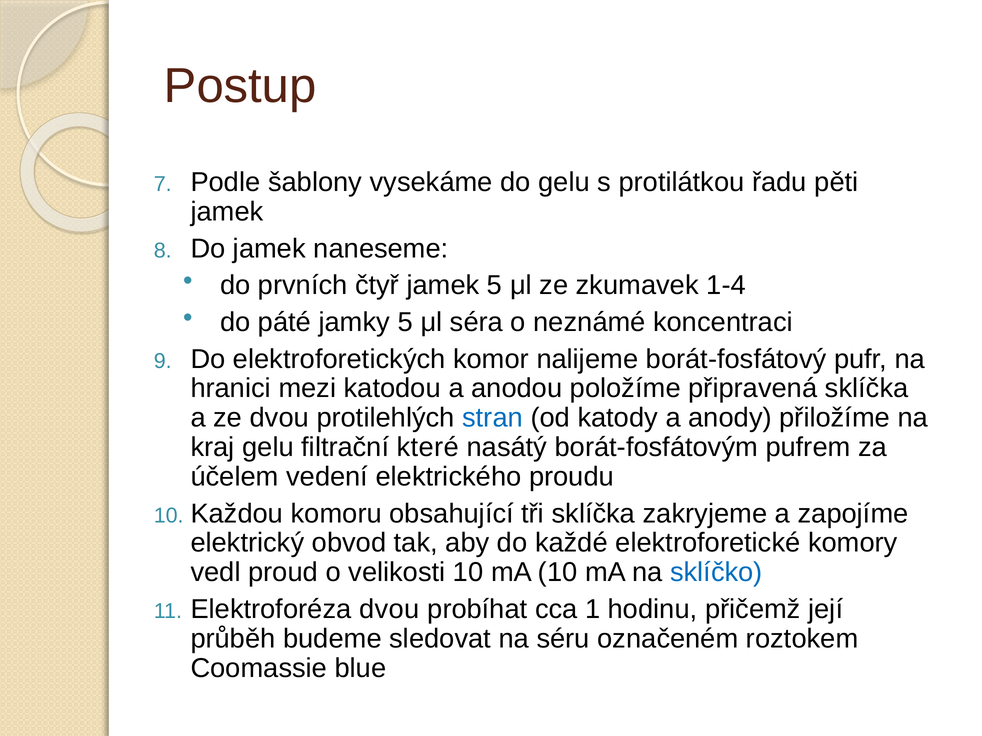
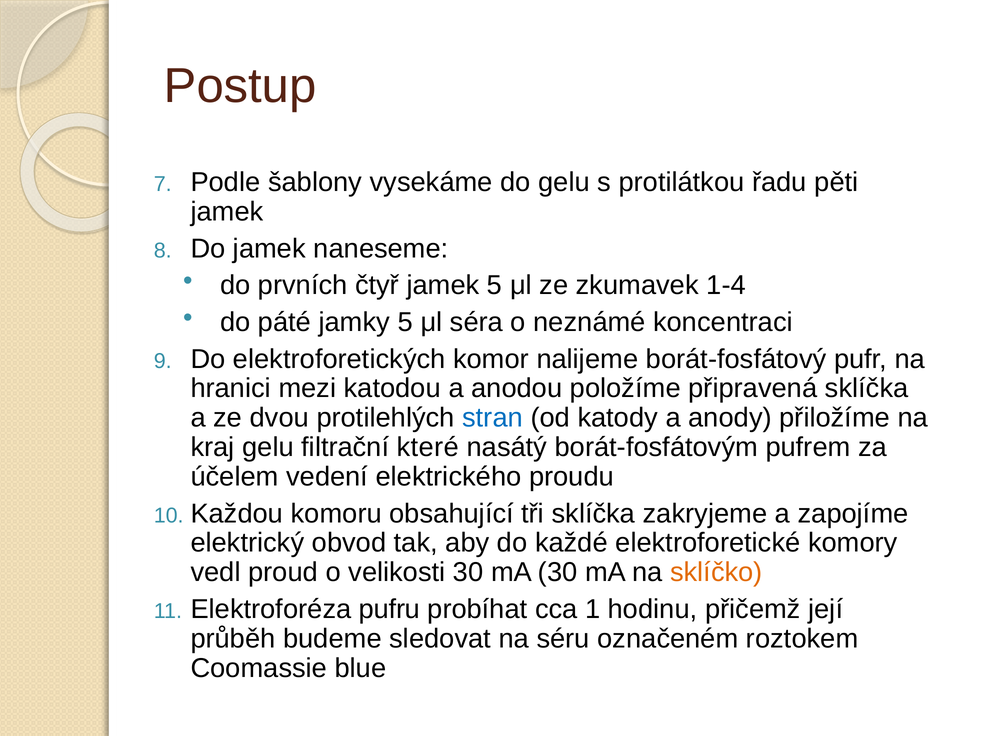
velikosti 10: 10 -> 30
mA 10: 10 -> 30
sklíčko colour: blue -> orange
Elektroforéza dvou: dvou -> pufru
